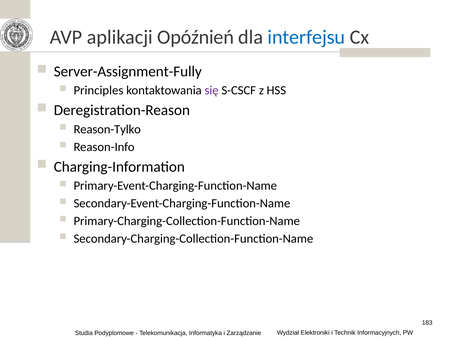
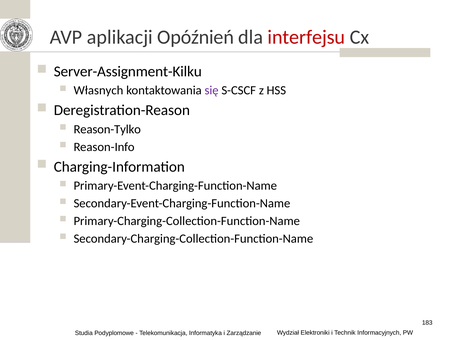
interfejsu colour: blue -> red
Server-Assignment-Fully: Server-Assignment-Fully -> Server-Assignment-Kilku
Principles: Principles -> Własnych
